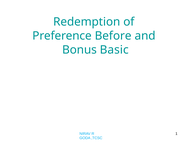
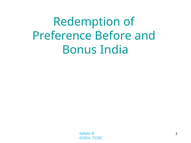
Basic: Basic -> India
